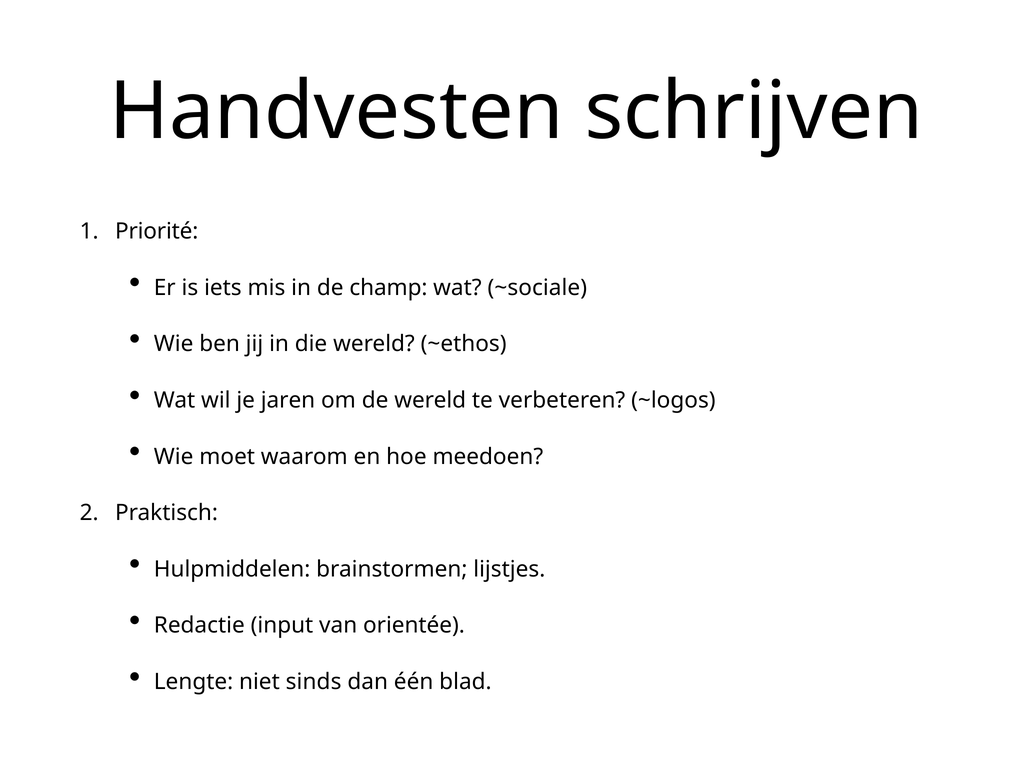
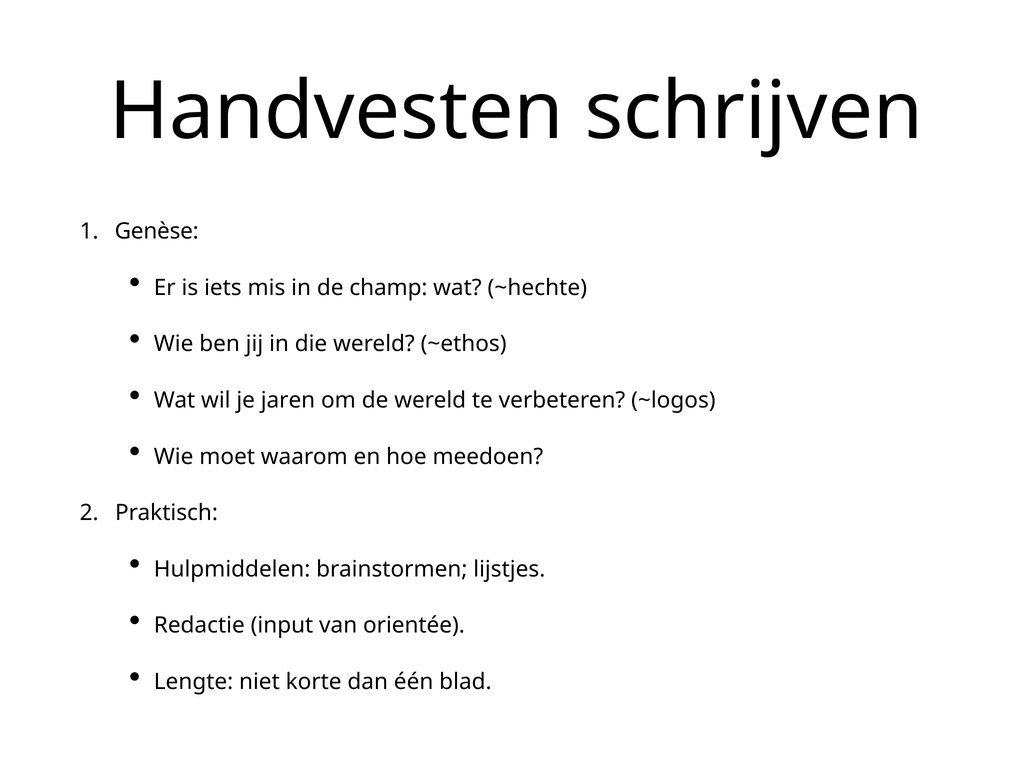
Priorité: Priorité -> Genèse
~sociale: ~sociale -> ~hechte
sinds: sinds -> korte
